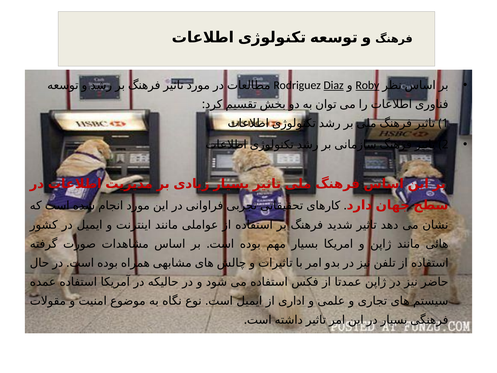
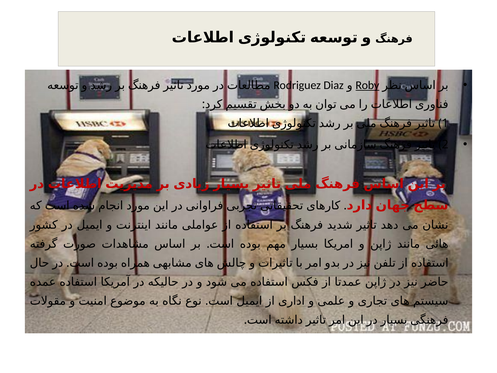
Diaz underline: present -> none
